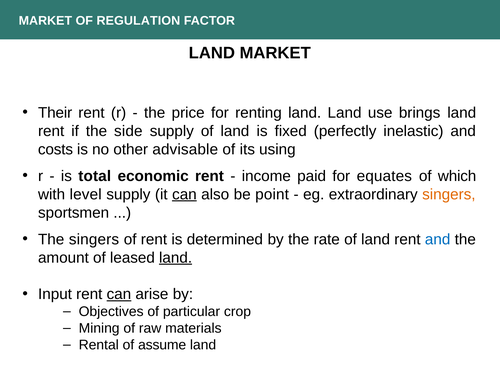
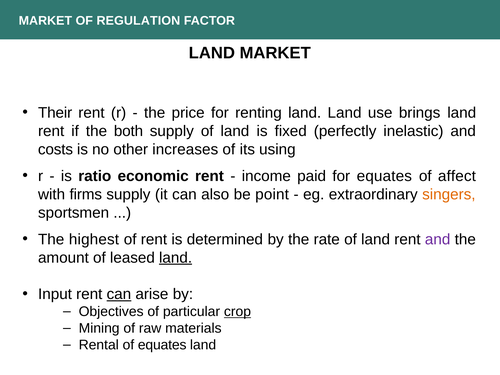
side: side -> both
advisable: advisable -> increases
total: total -> ratio
which: which -> affect
level: level -> firms
can at (184, 194) underline: present -> none
The singers: singers -> highest
and at (438, 239) colour: blue -> purple
crop underline: none -> present
of assume: assume -> equates
